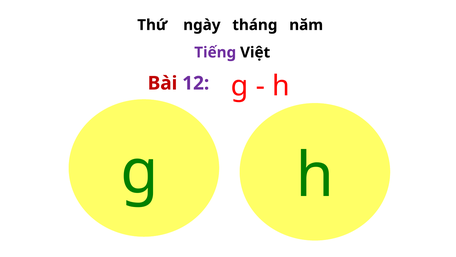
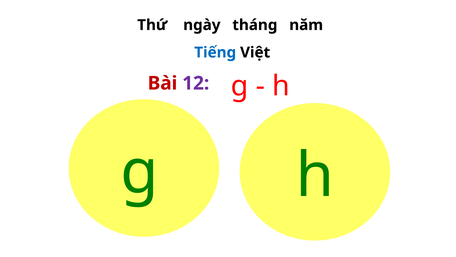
Tiếng colour: purple -> blue
